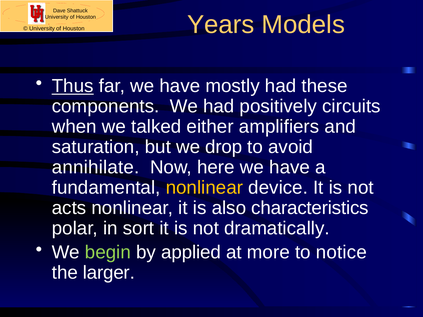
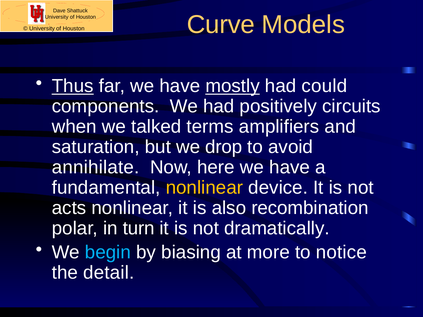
Years: Years -> Curve
mostly underline: none -> present
these: these -> could
either: either -> terms
characteristics: characteristics -> recombination
sort: sort -> turn
begin colour: light green -> light blue
applied: applied -> biasing
larger: larger -> detail
